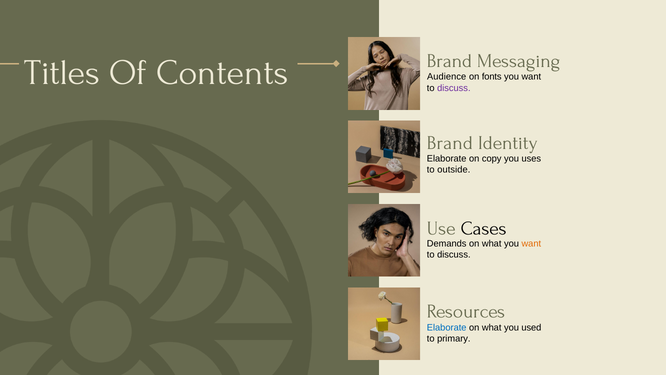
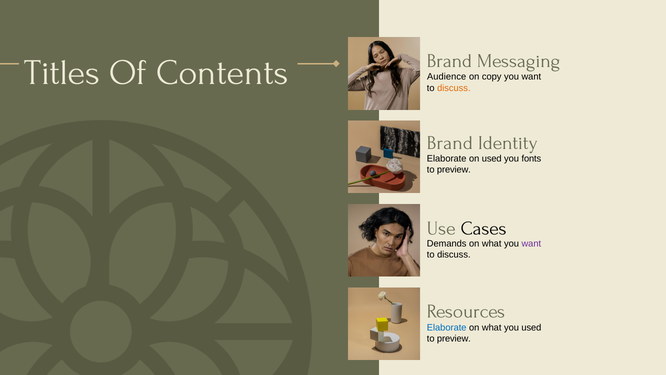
fonts: fonts -> copy
discuss at (454, 88) colour: purple -> orange
on copy: copy -> used
uses: uses -> fonts
outside at (454, 170): outside -> preview
want at (531, 243) colour: orange -> purple
primary at (454, 338): primary -> preview
